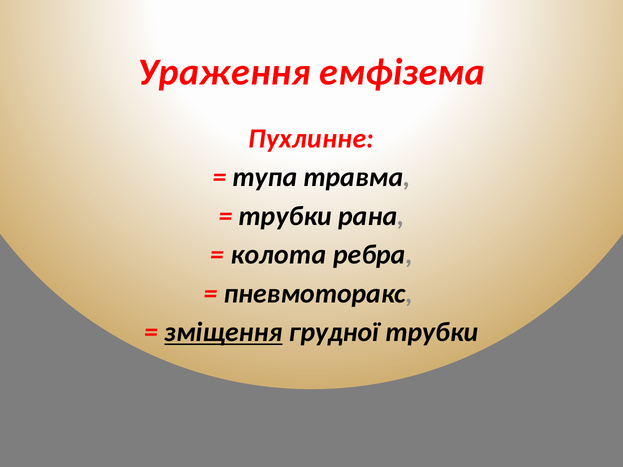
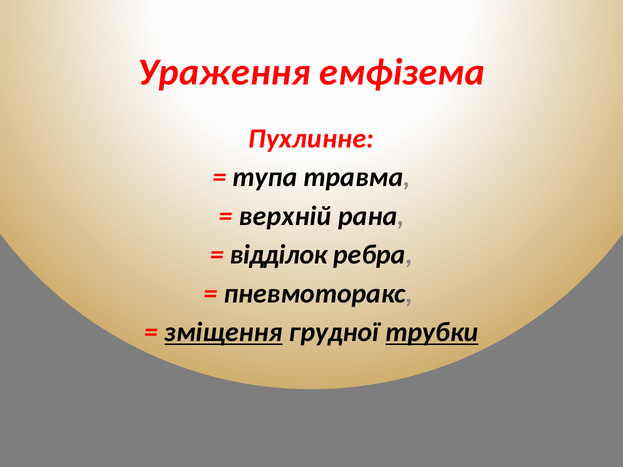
трубки at (285, 216): трубки -> верхній
колота: колота -> відділок
трубки at (432, 332) underline: none -> present
